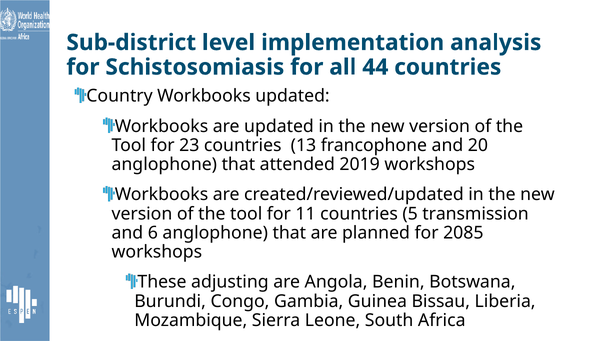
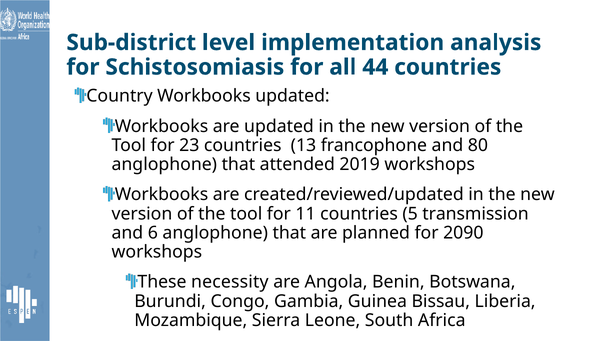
20: 20 -> 80
2085: 2085 -> 2090
adjusting: adjusting -> necessity
